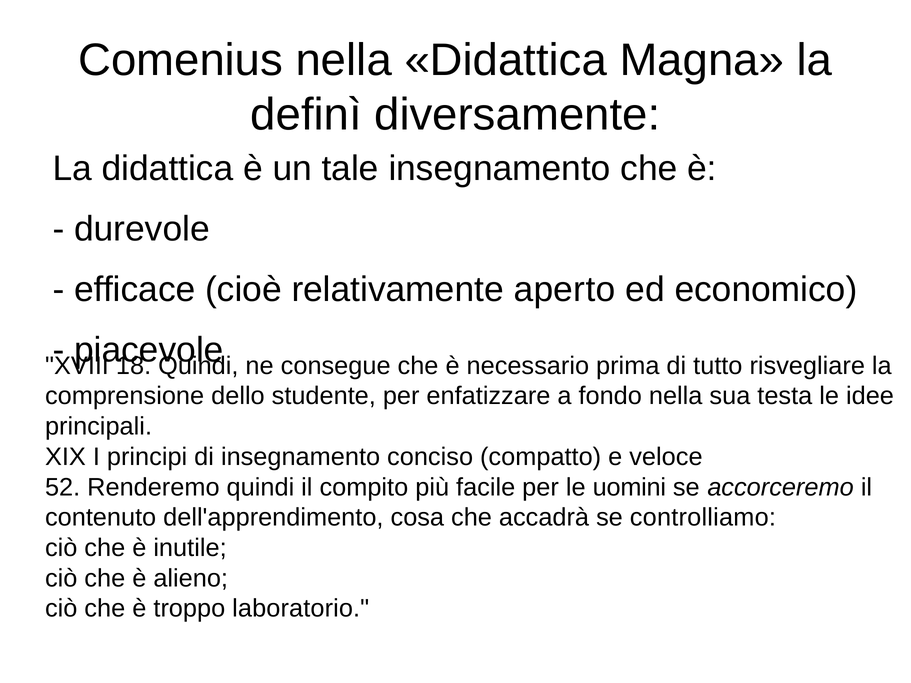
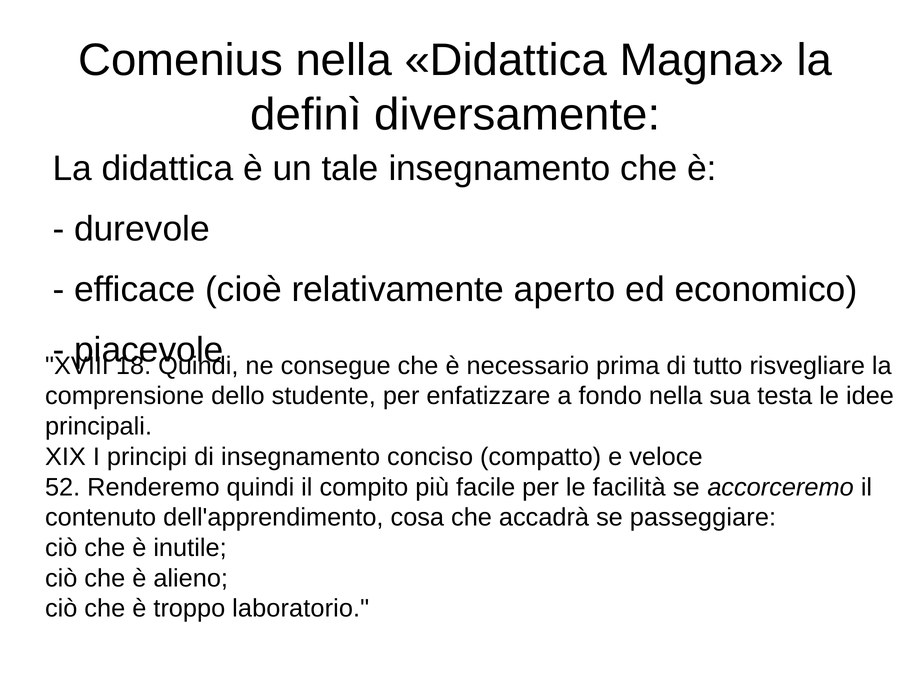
uomini: uomini -> facilità
controlliamo: controlliamo -> passeggiare
